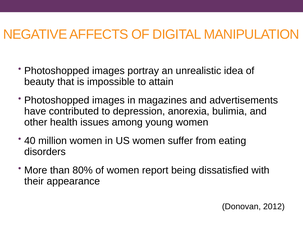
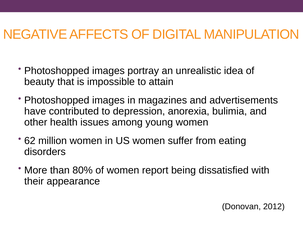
40: 40 -> 62
